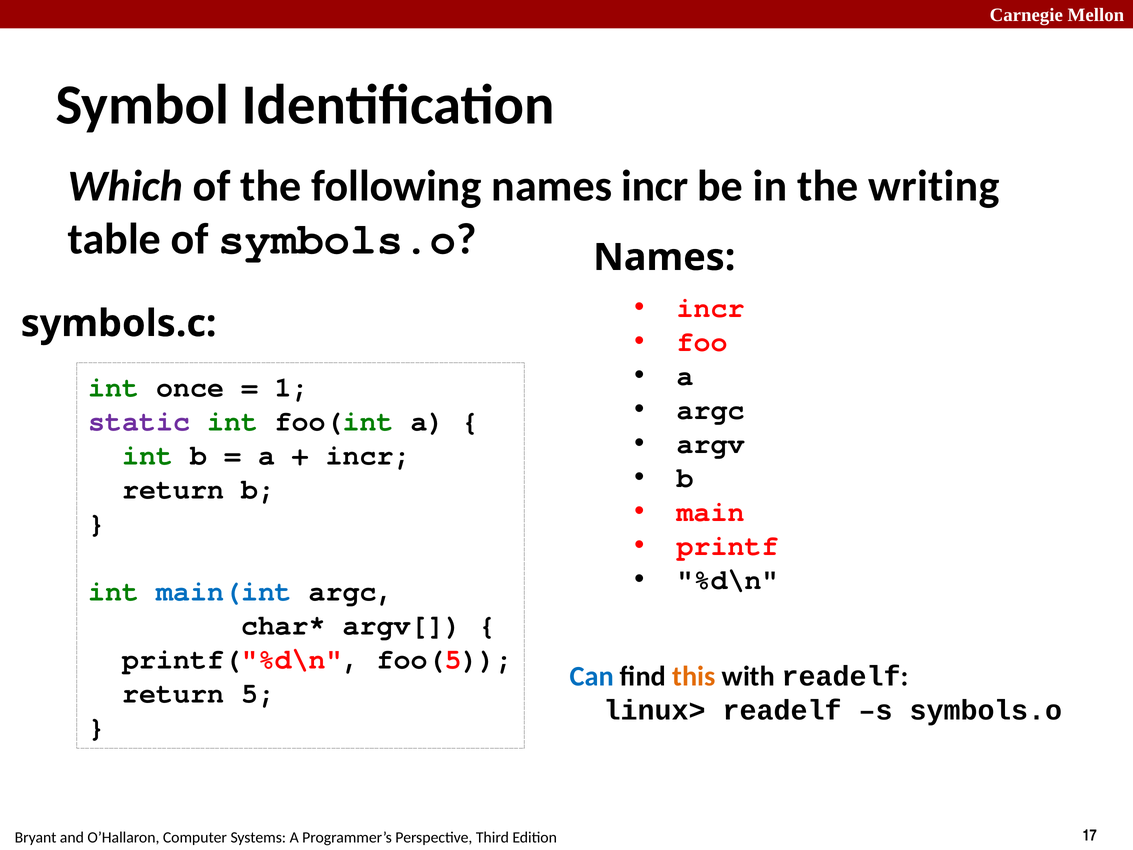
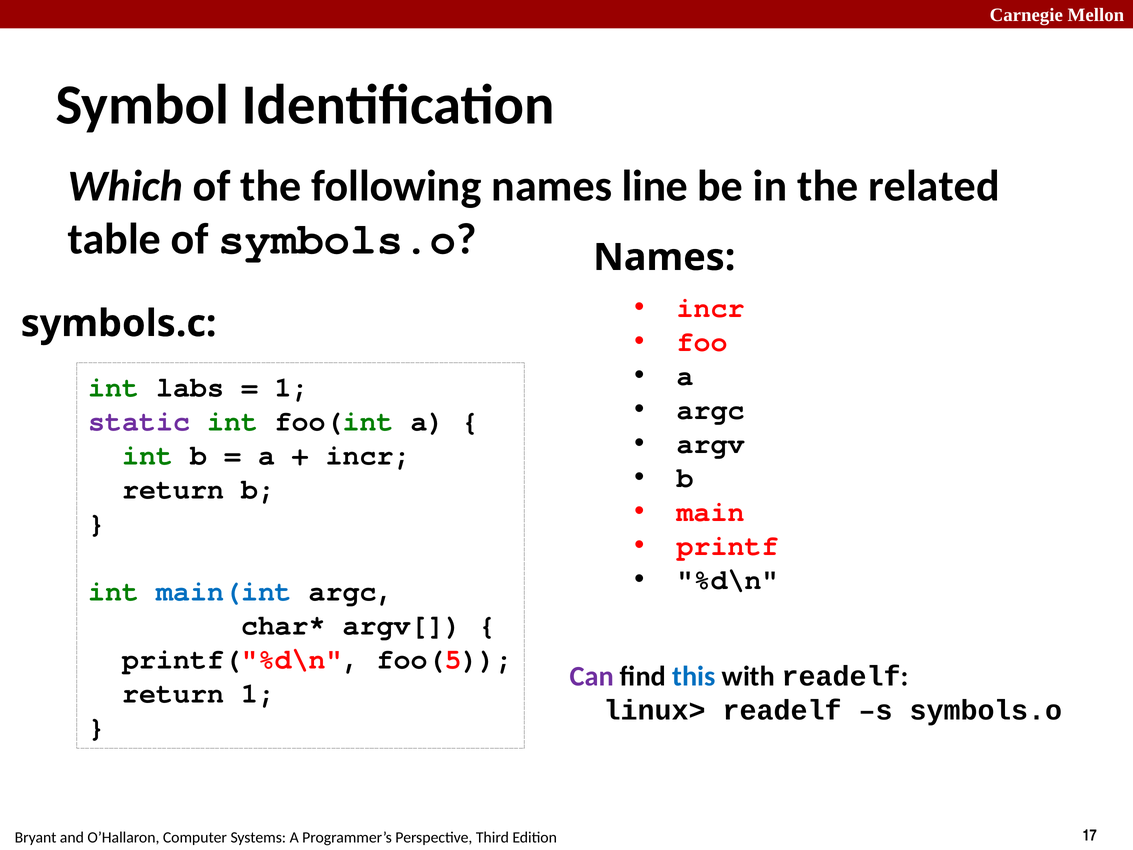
names incr: incr -> line
writing: writing -> related
once: once -> labs
Can colour: blue -> purple
this colour: orange -> blue
return 5: 5 -> 1
